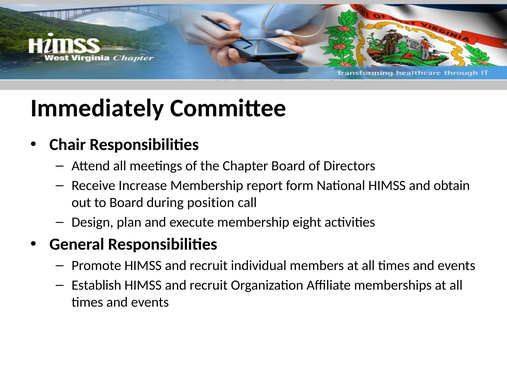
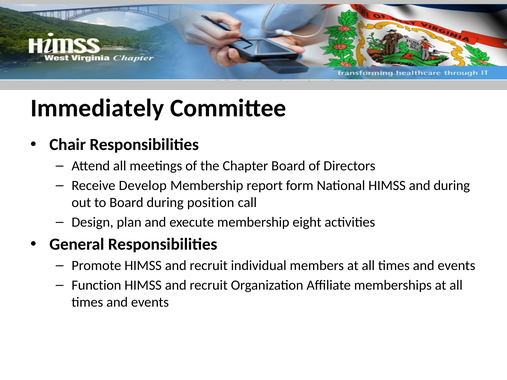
Increase: Increase -> Develop
and obtain: obtain -> during
Establish: Establish -> Function
